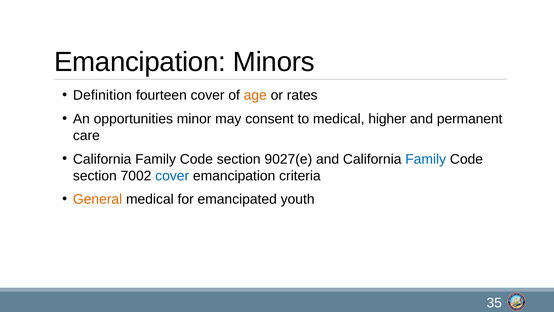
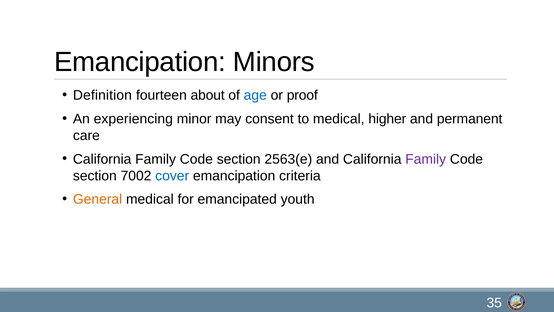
fourteen cover: cover -> about
age colour: orange -> blue
rates: rates -> proof
opportunities: opportunities -> experiencing
9027(e: 9027(e -> 2563(e
Family at (426, 159) colour: blue -> purple
